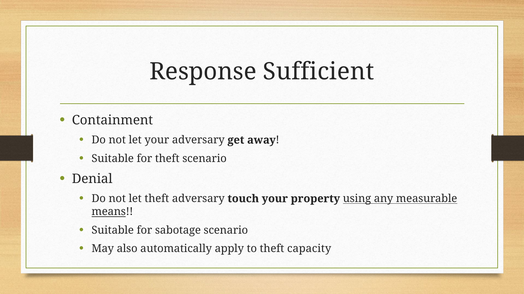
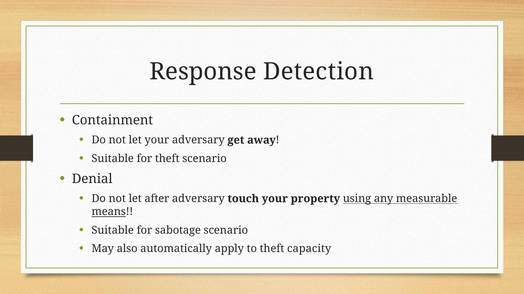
Sufficient: Sufficient -> Detection
let theft: theft -> after
